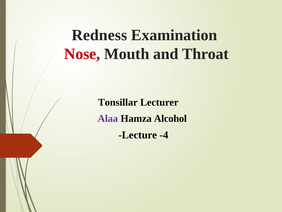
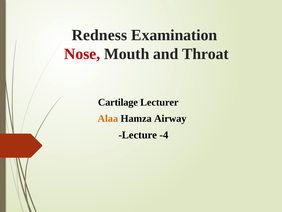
Tonsillar: Tonsillar -> Cartilage
Alaa colour: purple -> orange
Alcohol: Alcohol -> Airway
